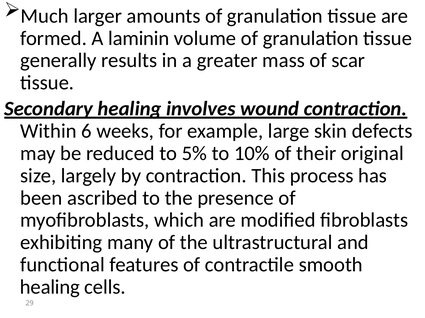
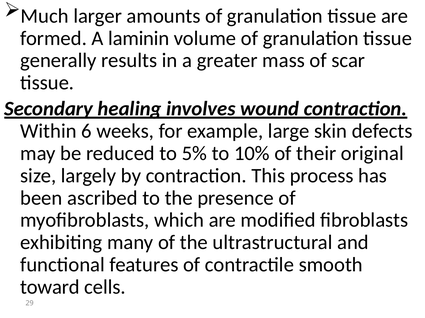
healing at (50, 288): healing -> toward
